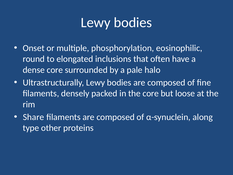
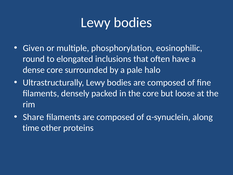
Onset: Onset -> Given
type: type -> time
